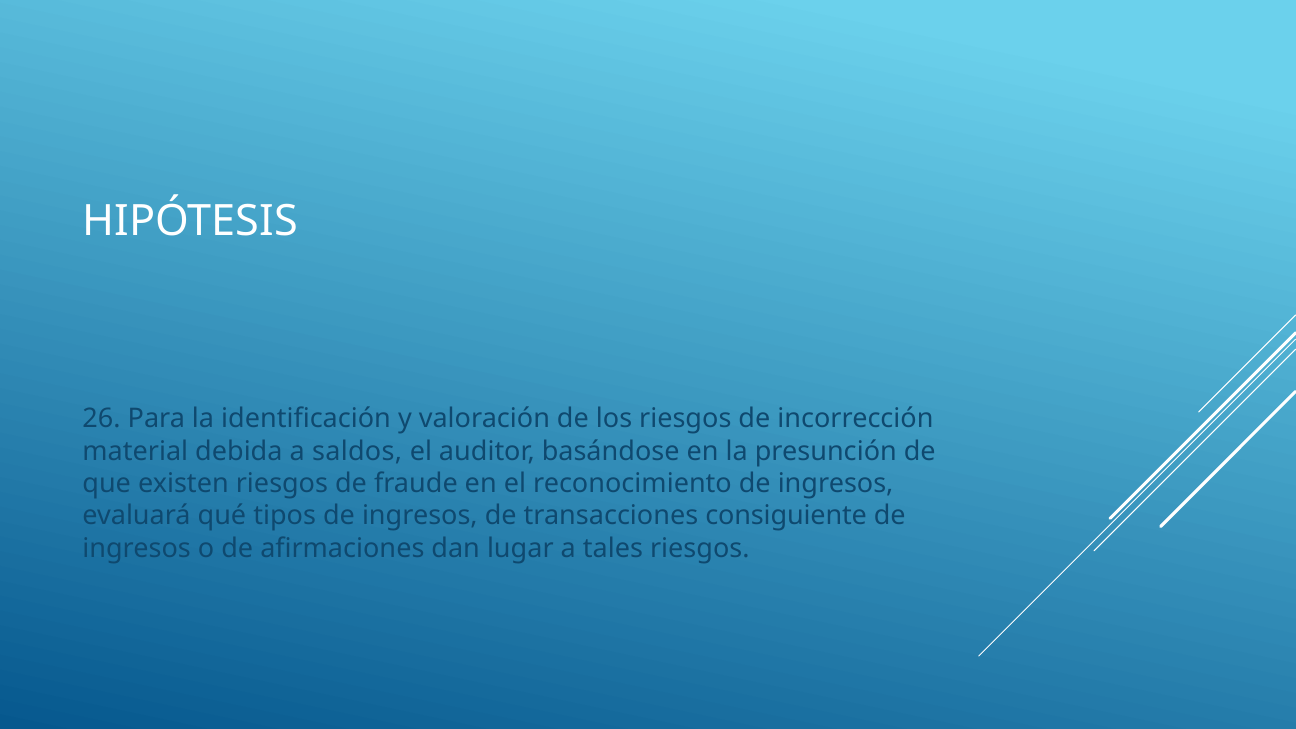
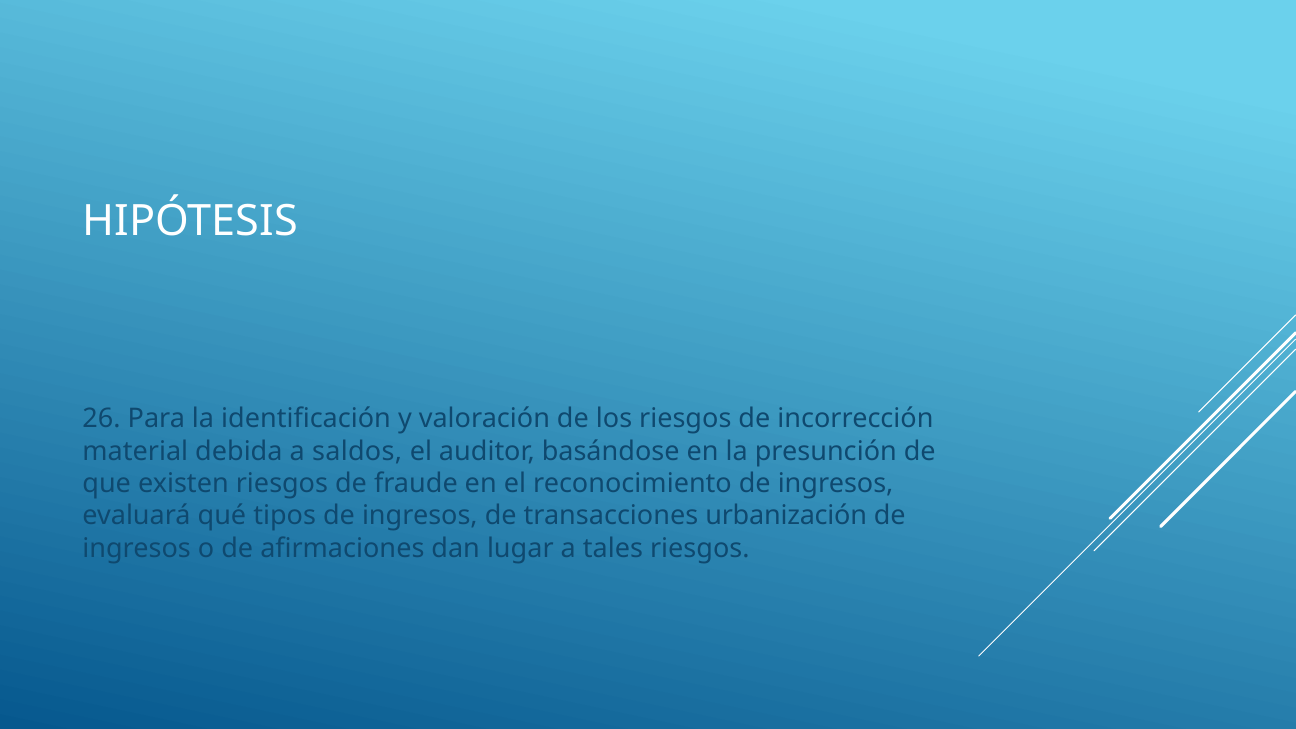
consiguiente: consiguiente -> urbanización
